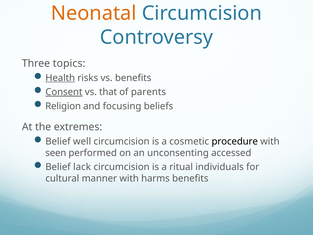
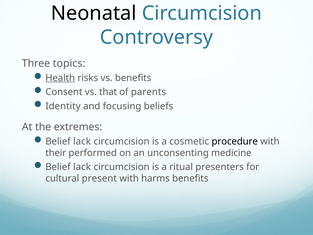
Neonatal colour: orange -> black
Consent underline: present -> none
Religion: Religion -> Identity
well at (82, 141): well -> lack
seen: seen -> their
accessed: accessed -> medicine
individuals: individuals -> presenters
manner: manner -> present
